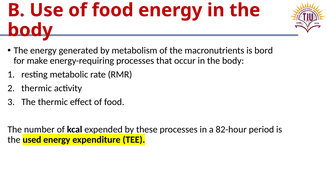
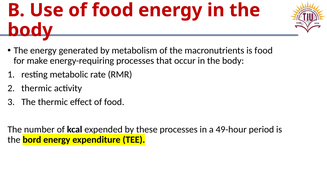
is bord: bord -> food
82-hour: 82-hour -> 49-hour
used: used -> bord
